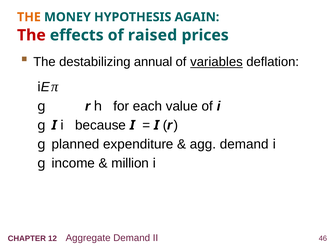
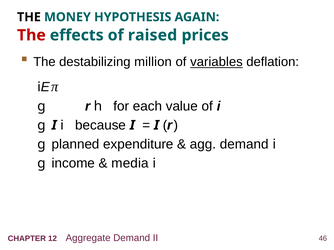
THE at (29, 17) colour: orange -> black
annual: annual -> million
million: million -> media
